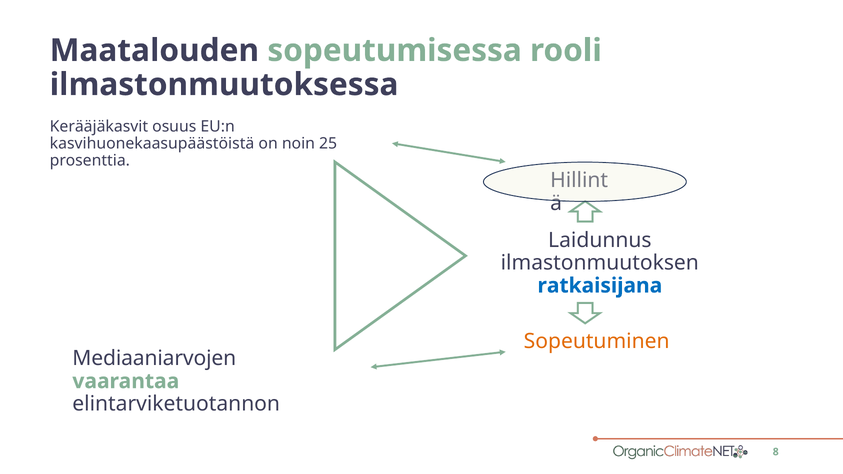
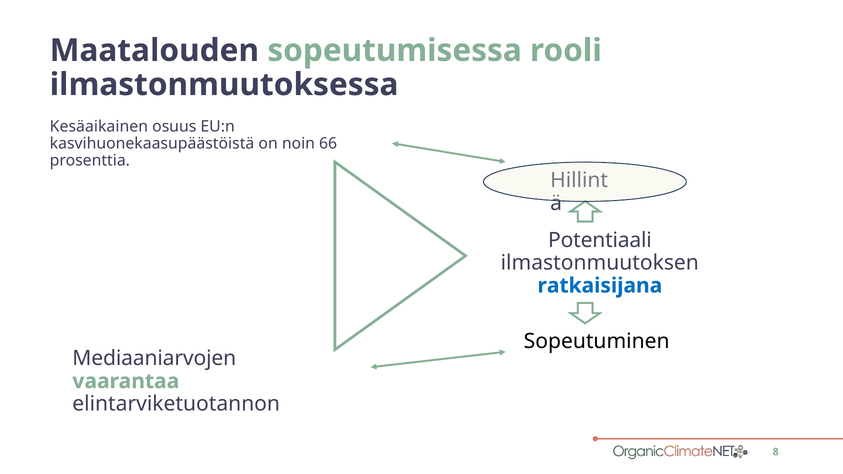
Kerääjäkasvit: Kerääjäkasvit -> Kesäaikainen
25: 25 -> 66
Laidunnus: Laidunnus -> Potentiaali
Sopeutuminen colour: orange -> black
